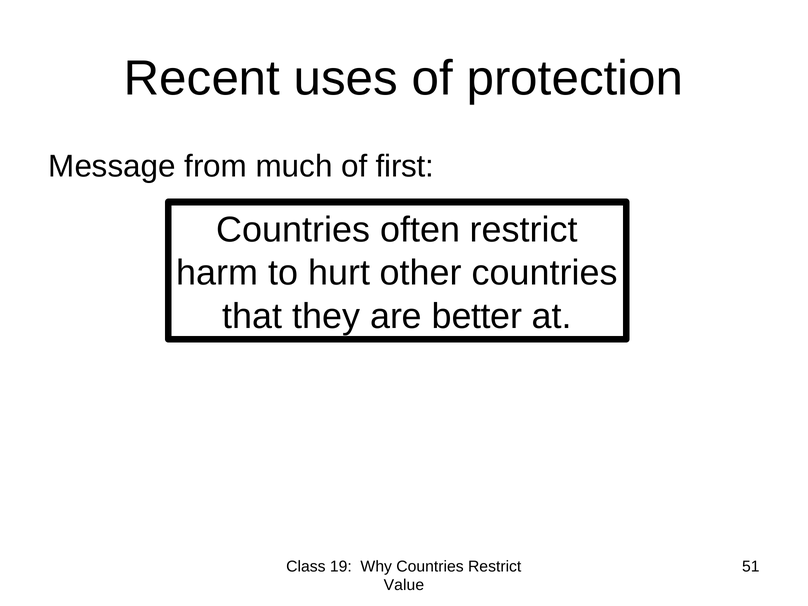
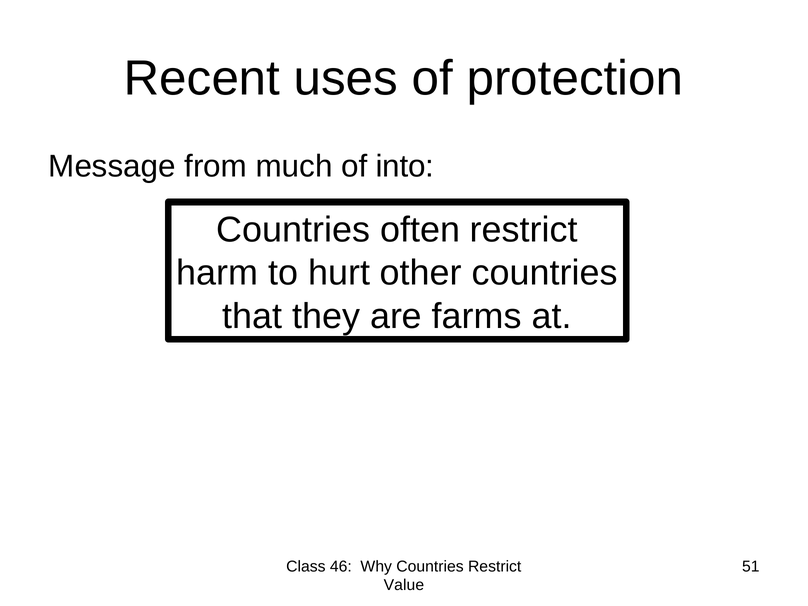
first: first -> into
better: better -> farms
19: 19 -> 46
